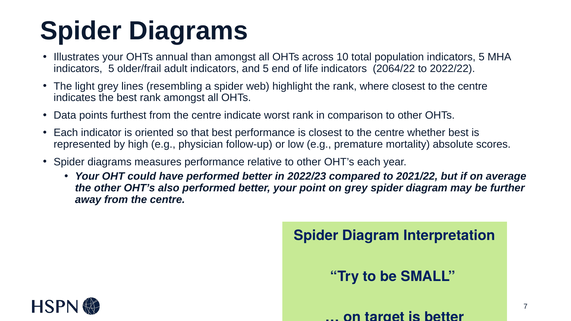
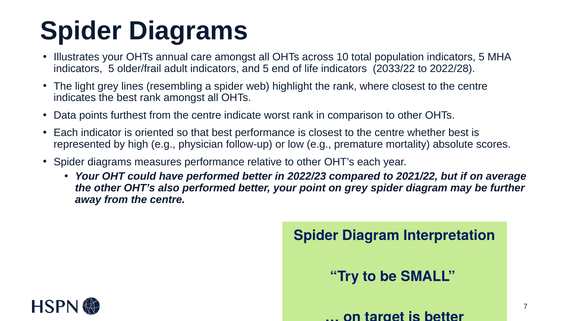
than: than -> care
2064/22: 2064/22 -> 2033/22
2022/22: 2022/22 -> 2022/28
